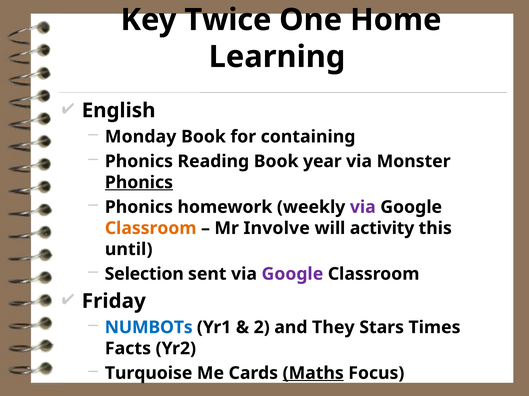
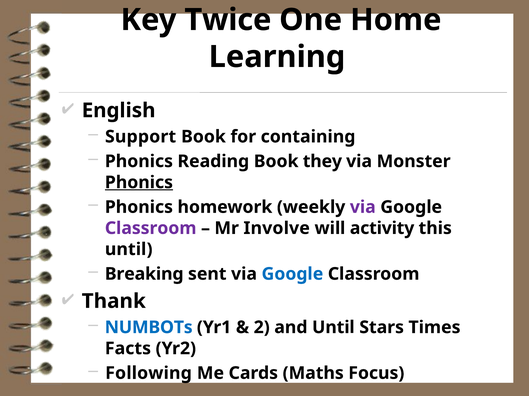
Monday: Monday -> Support
year: year -> they
Classroom at (151, 229) colour: orange -> purple
Selection: Selection -> Breaking
Google at (292, 274) colour: purple -> blue
Friday: Friday -> Thank
and They: They -> Until
Turquoise: Turquoise -> Following
Maths underline: present -> none
